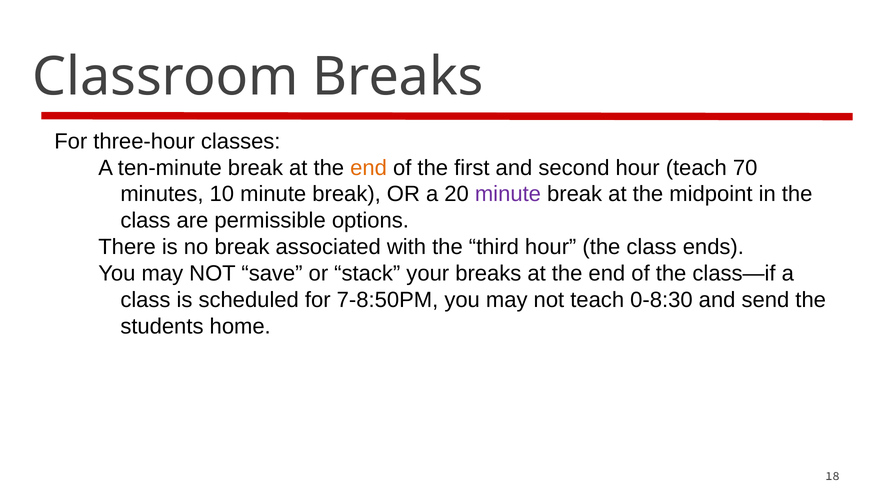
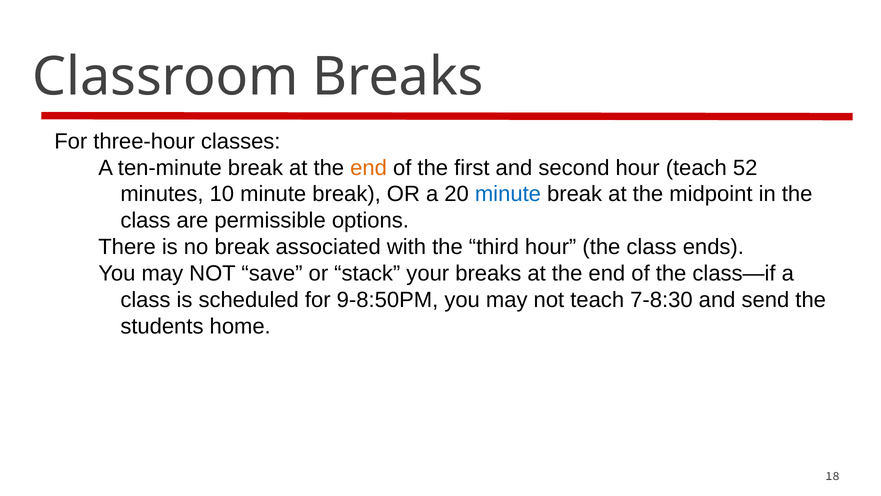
70: 70 -> 52
minute at (508, 194) colour: purple -> blue
7-8:50PM: 7-8:50PM -> 9-8:50PM
0-8:30: 0-8:30 -> 7-8:30
